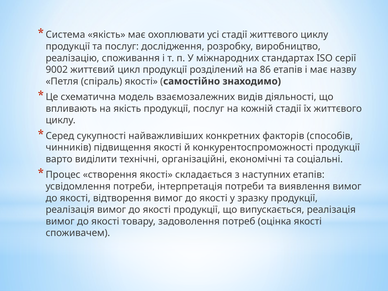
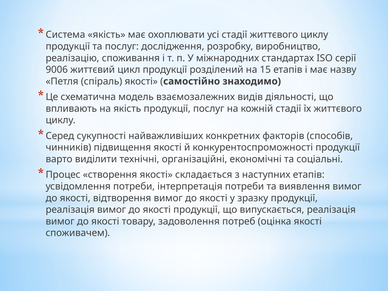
9002: 9002 -> 9006
86: 86 -> 15
